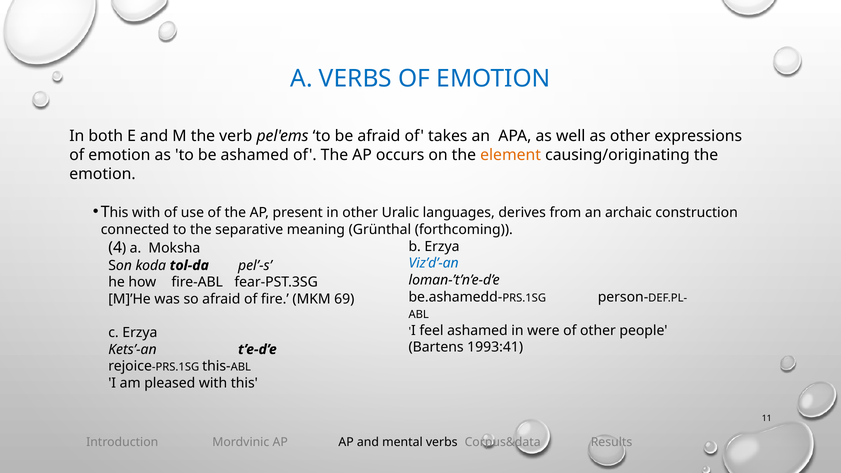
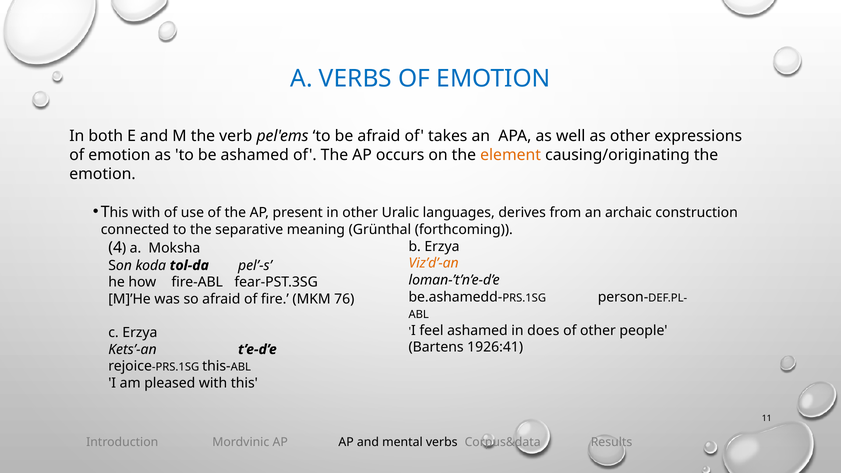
Viz’d’-an colour: blue -> orange
69: 69 -> 76
were: were -> does
1993:41: 1993:41 -> 1926:41
